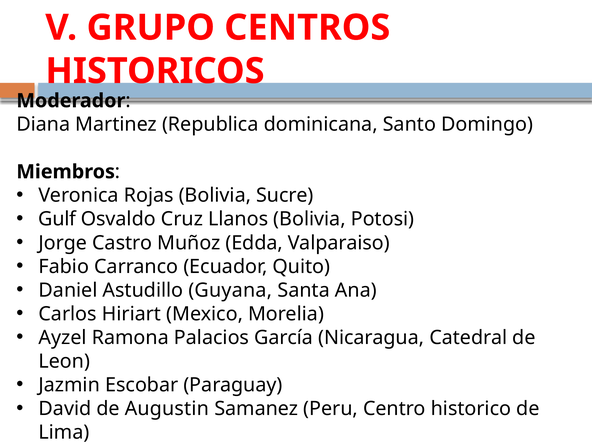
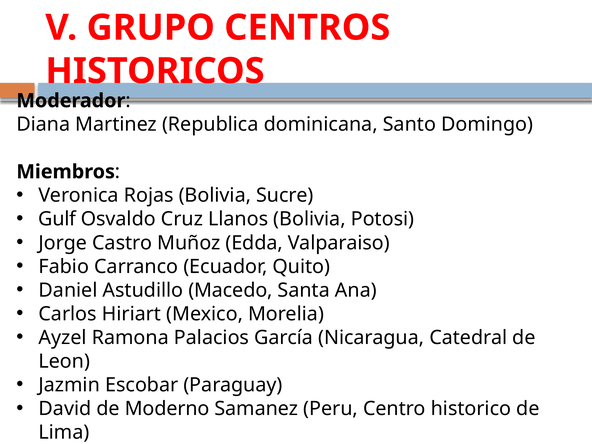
Guyana: Guyana -> Macedo
Augustin: Augustin -> Moderno
